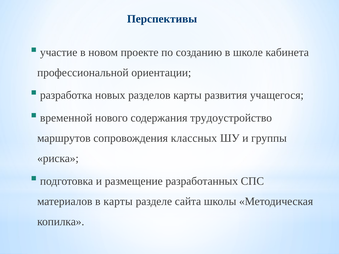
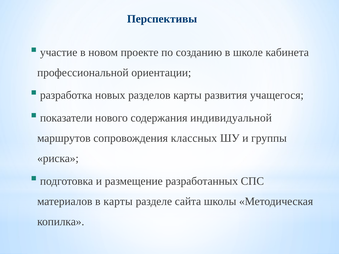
временной: временной -> показатели
трудоустройство: трудоустройство -> индивидуальной
